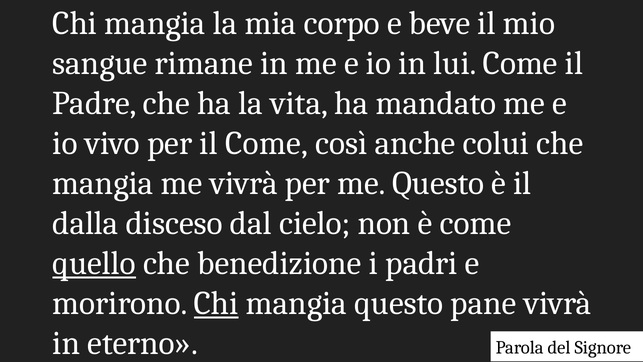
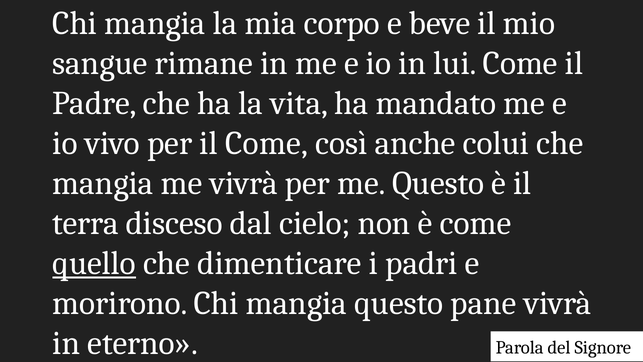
dalla: dalla -> terra
benedizione: benedizione -> dimenticare
Chi at (216, 303) underline: present -> none
